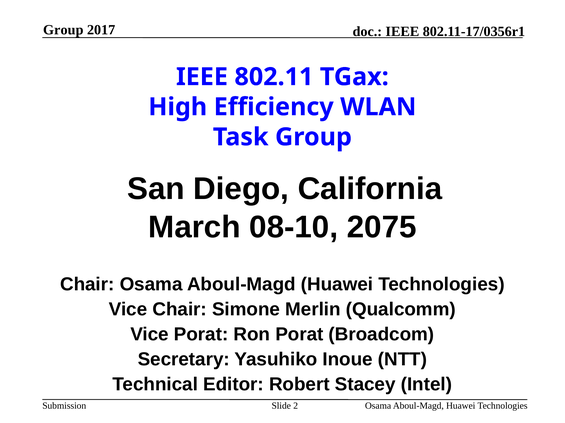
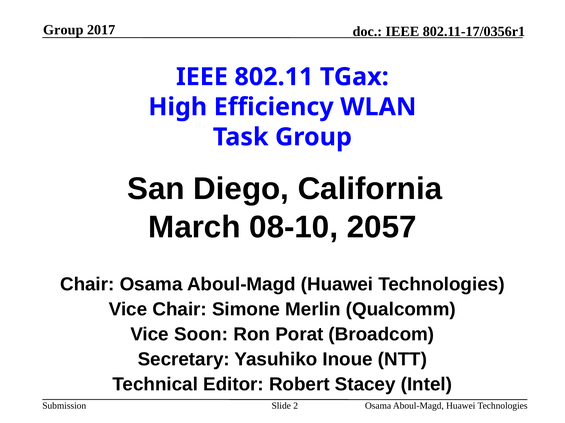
2075: 2075 -> 2057
Vice Porat: Porat -> Soon
